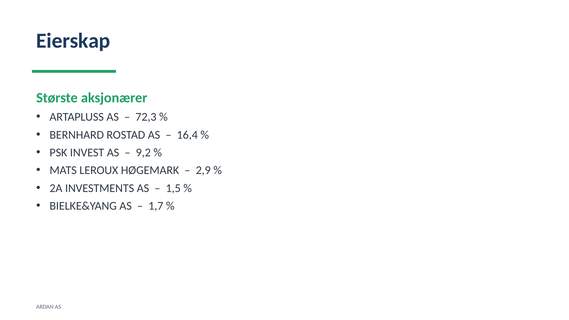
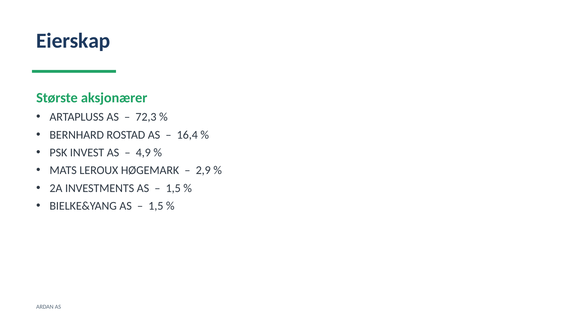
9,2: 9,2 -> 4,9
1,7 at (156, 206): 1,7 -> 1,5
